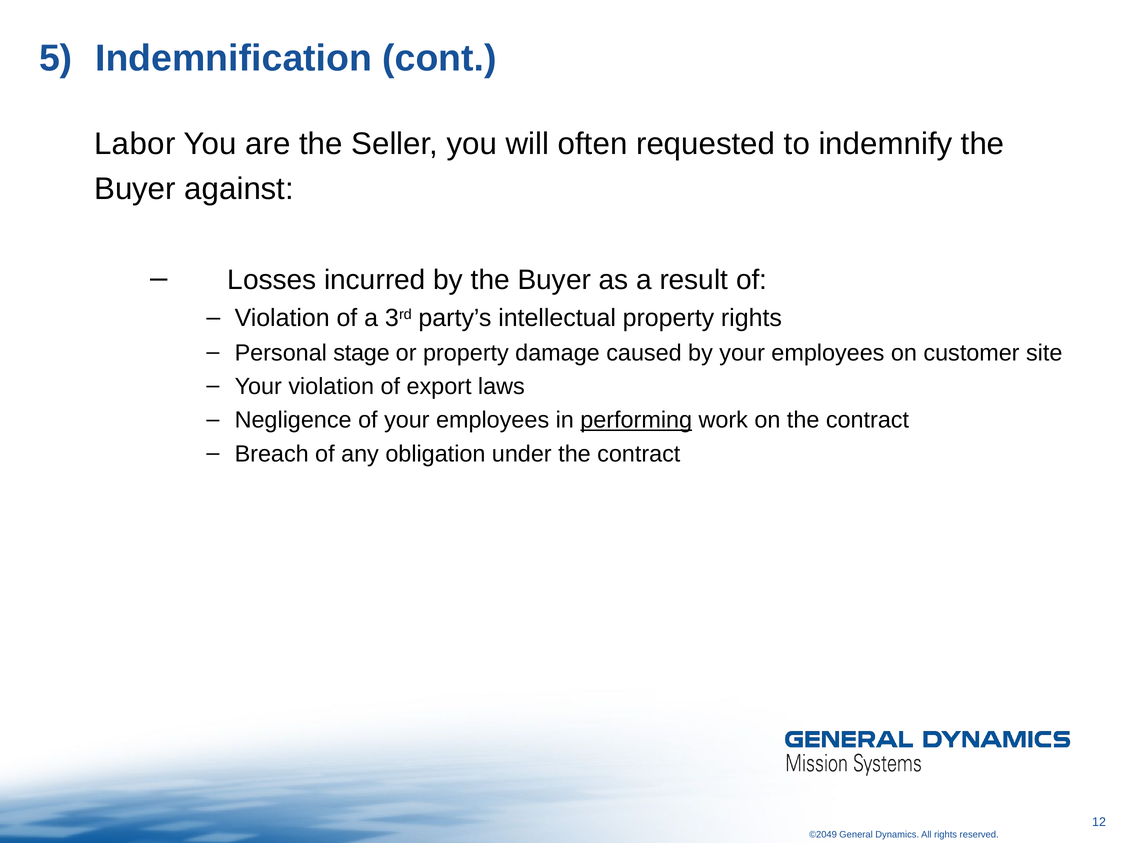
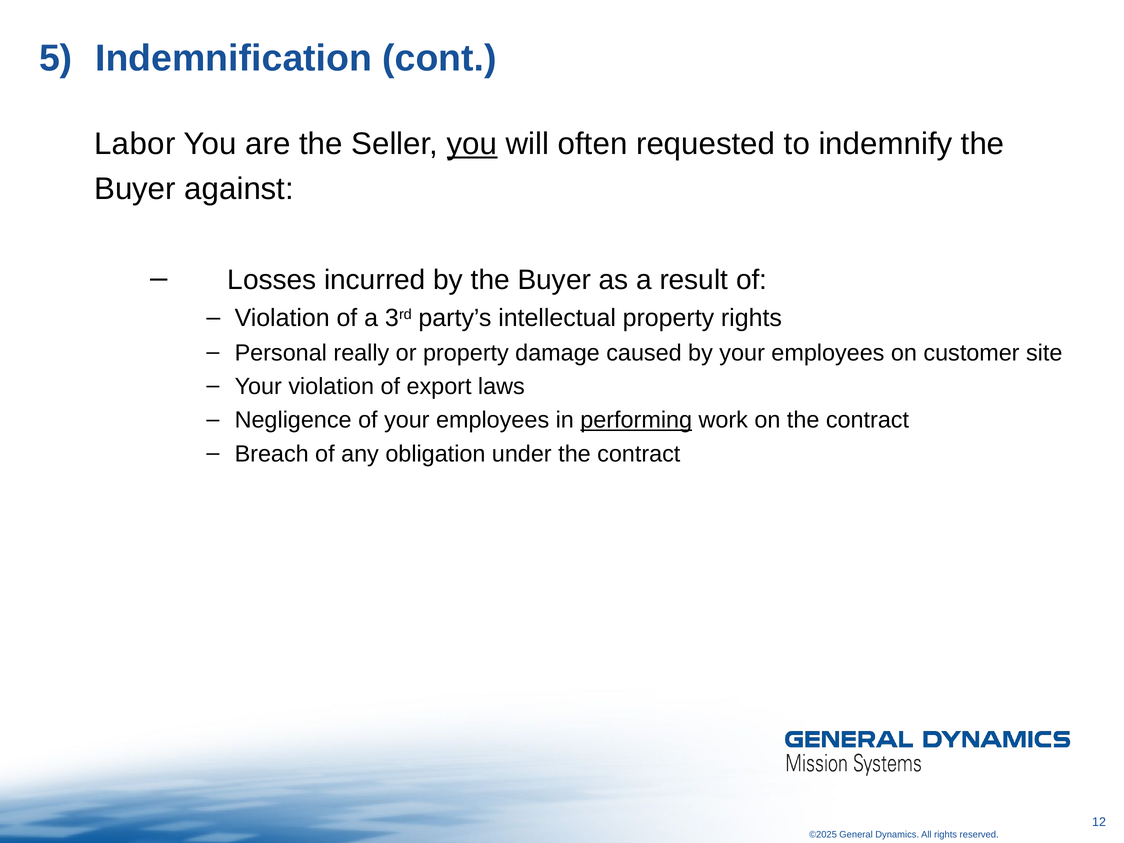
you at (472, 144) underline: none -> present
stage: stage -> really
©2049: ©2049 -> ©2025
